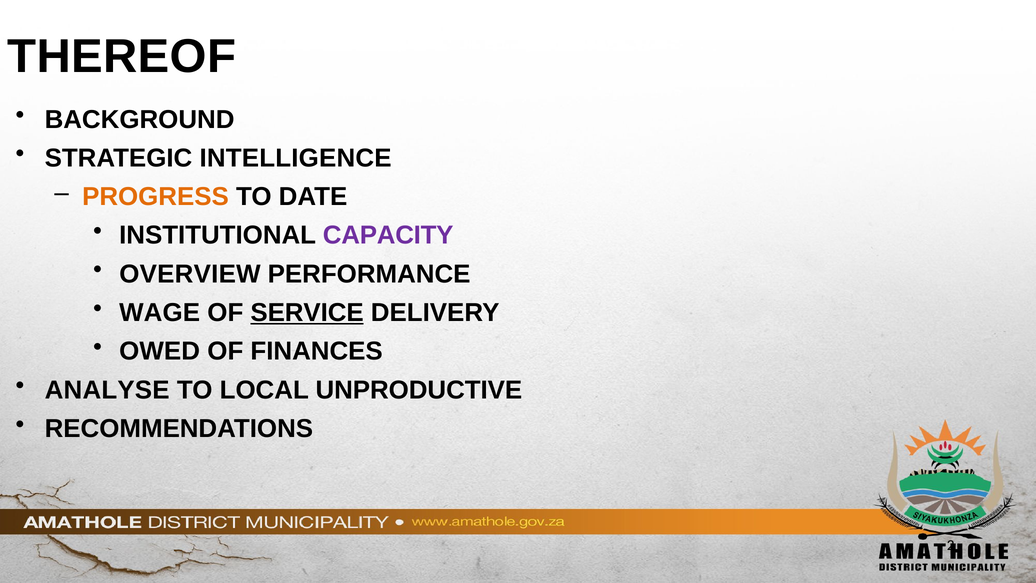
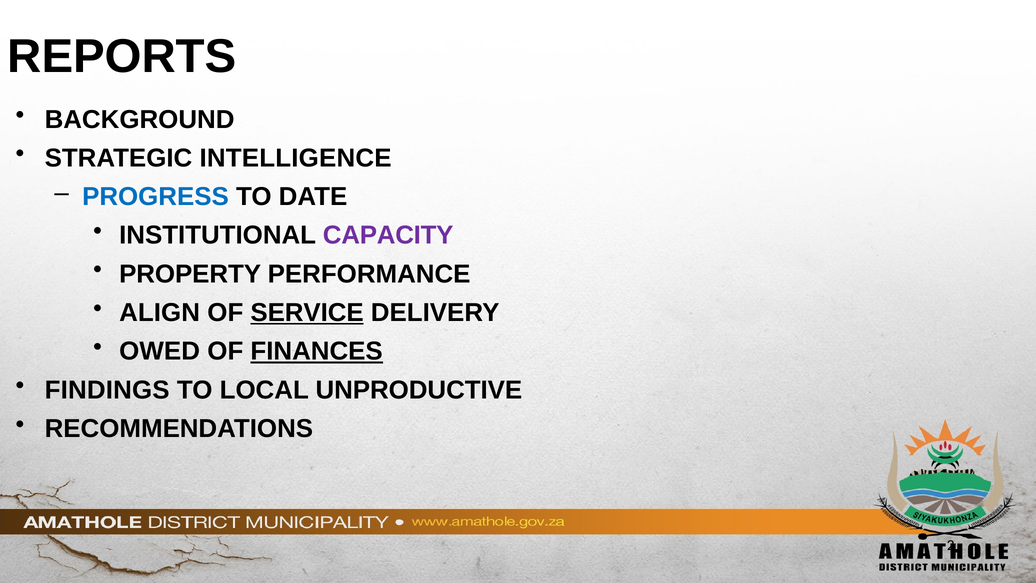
THEREOF: THEREOF -> REPORTS
PROGRESS colour: orange -> blue
OVERVIEW: OVERVIEW -> PROPERTY
WAGE: WAGE -> ALIGN
FINANCES underline: none -> present
ANALYSE: ANALYSE -> FINDINGS
